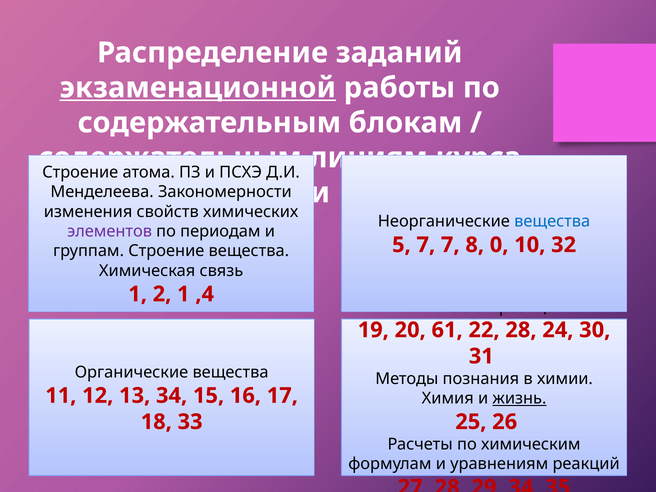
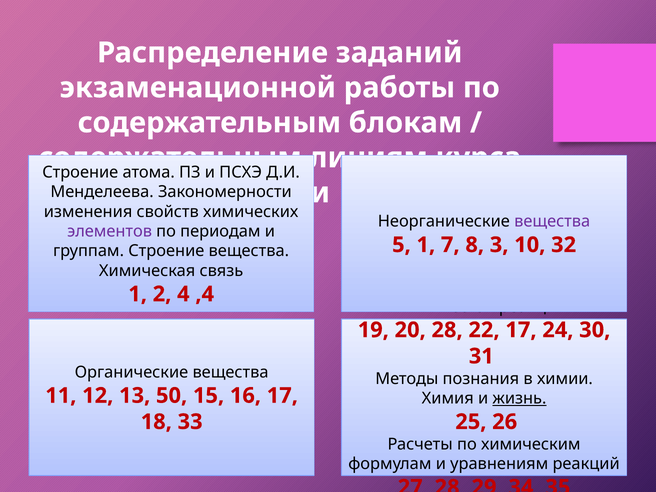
экзаменационной underline: present -> none
вещества at (552, 222) colour: blue -> purple
5 7: 7 -> 1
0: 0 -> 3
2 1: 1 -> 4
20 61: 61 -> 28
22 28: 28 -> 17
13 34: 34 -> 50
